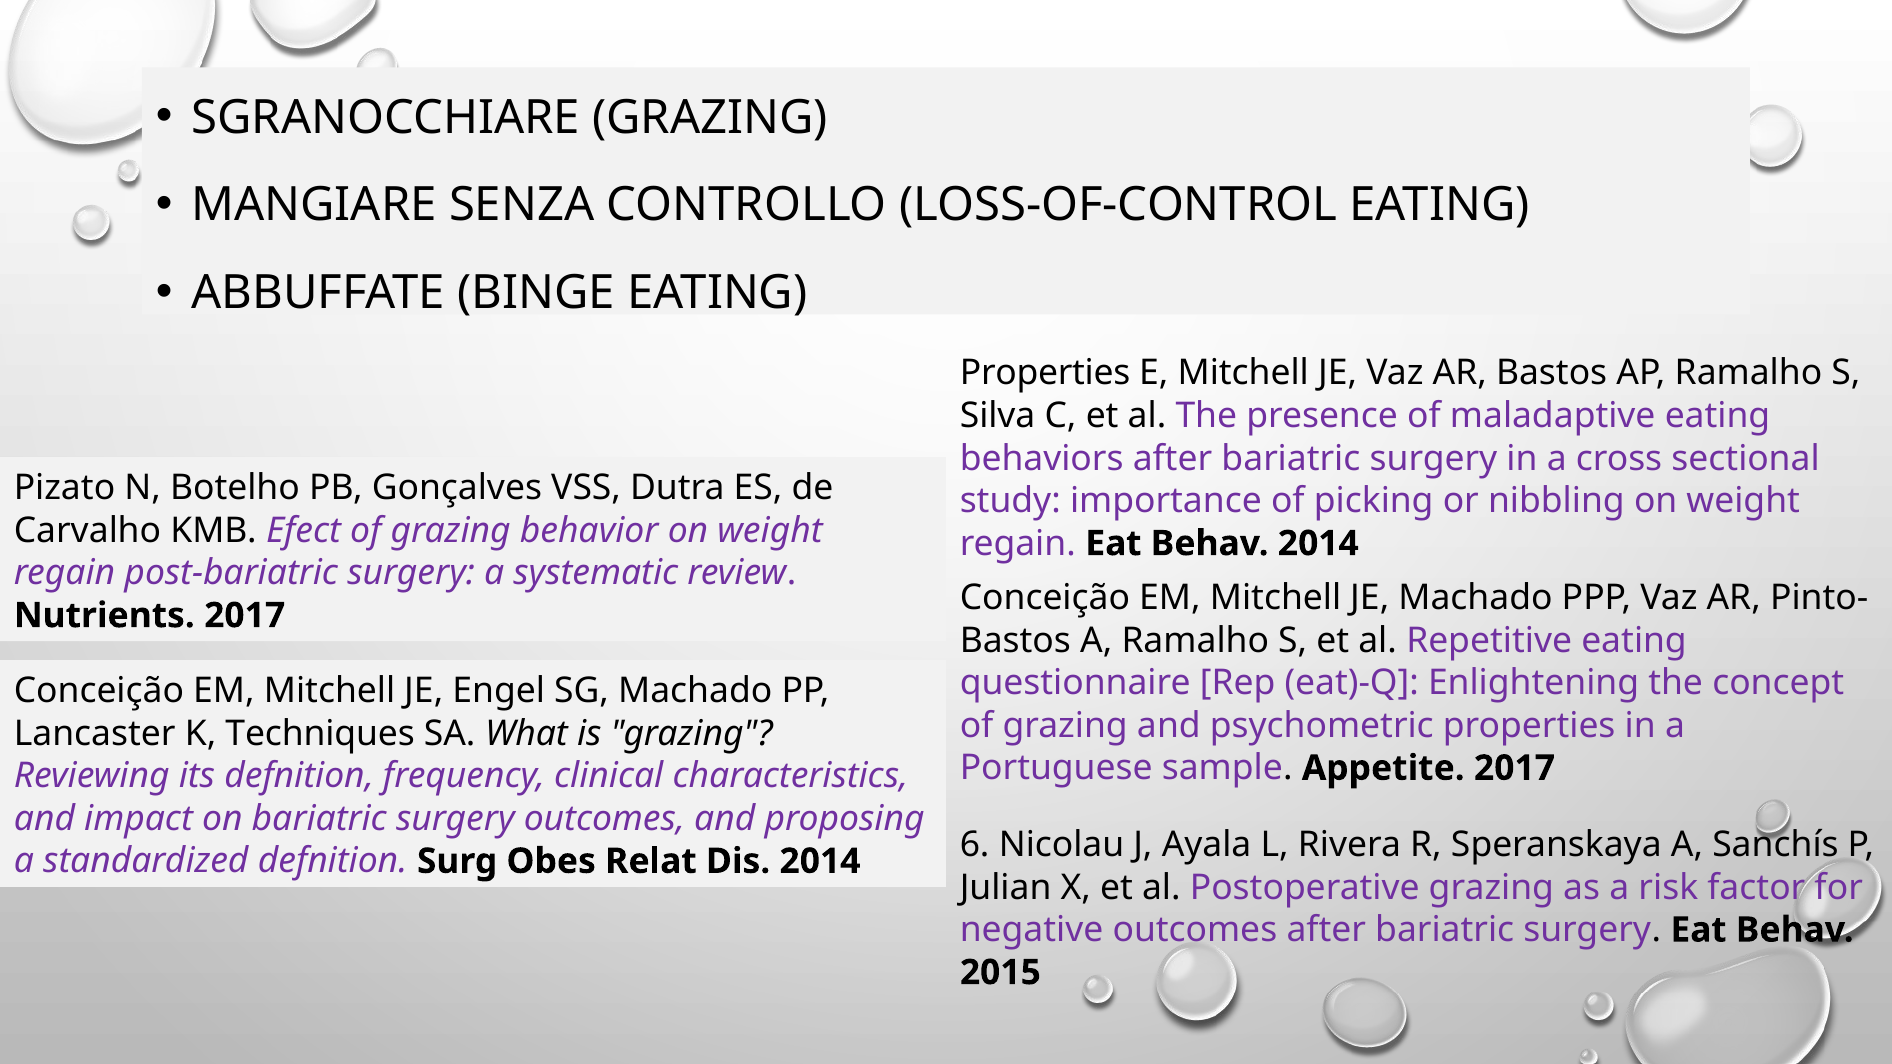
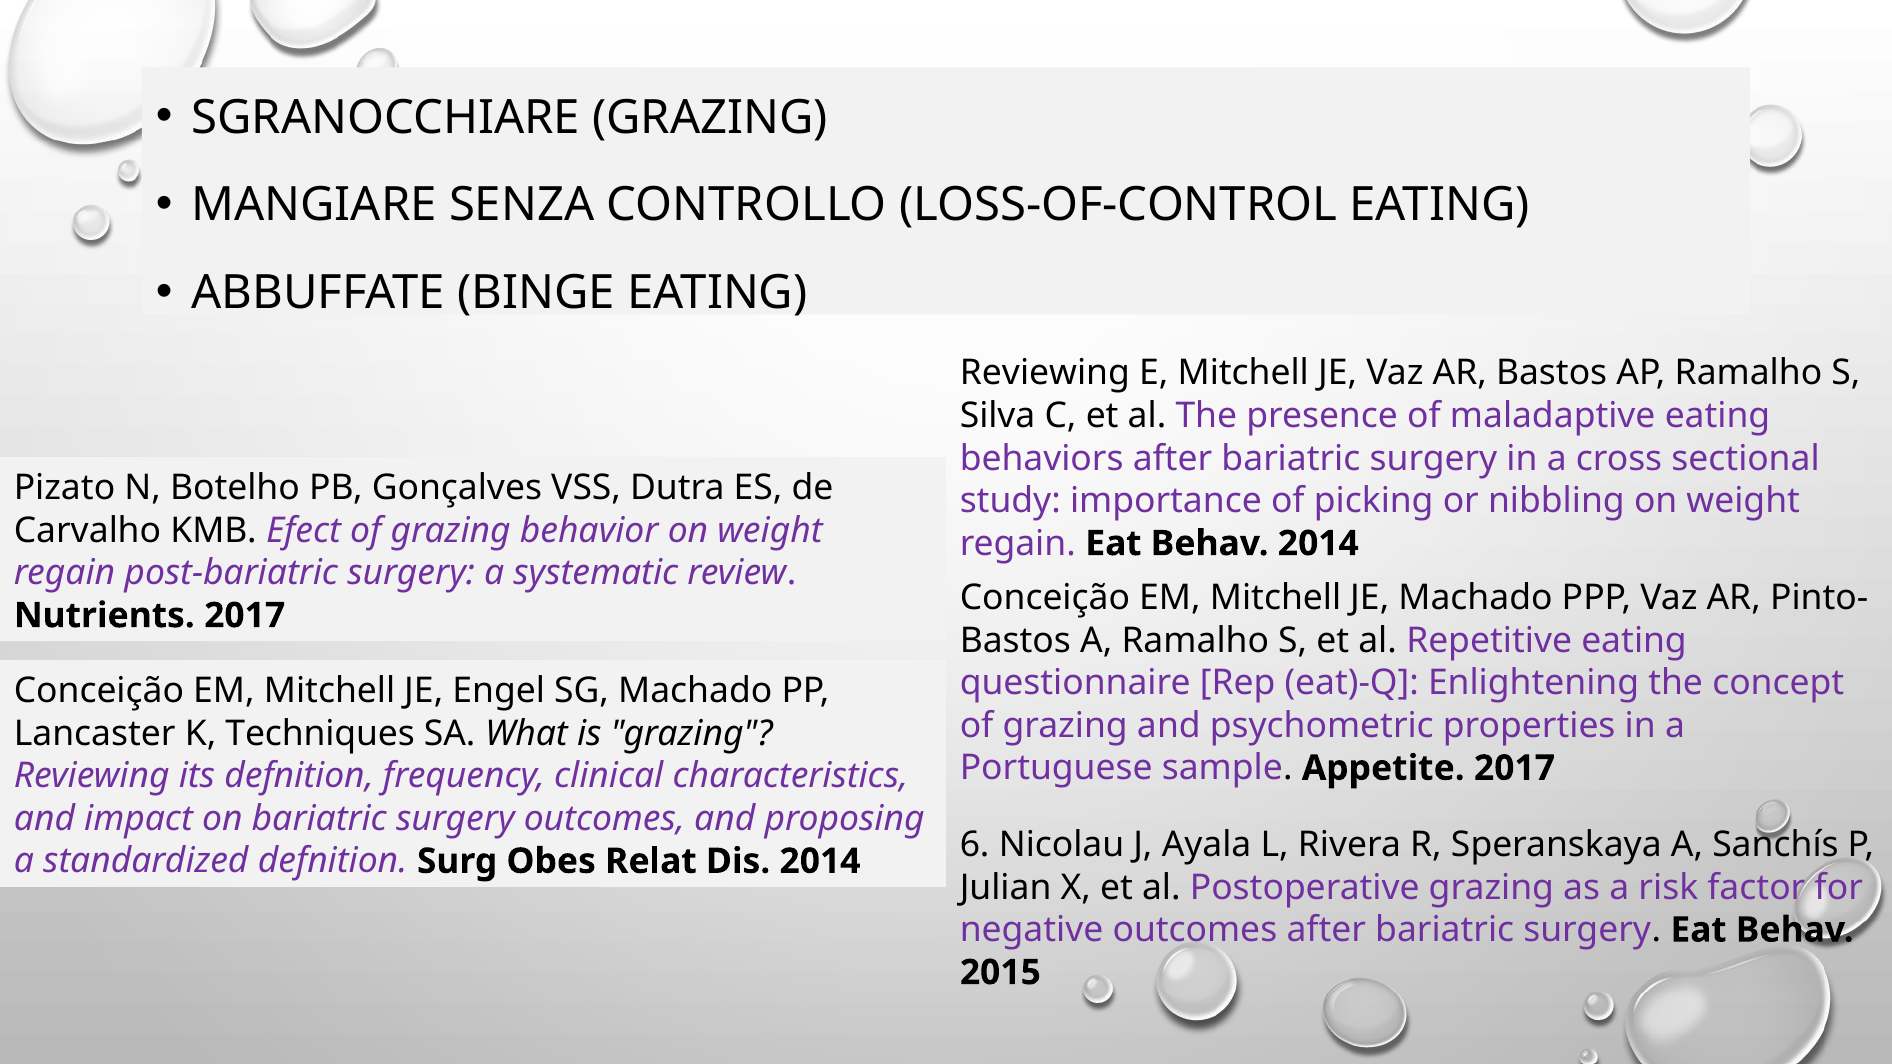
Properties at (1045, 373): Properties -> Reviewing
